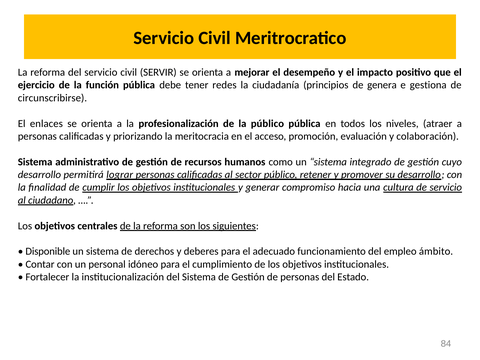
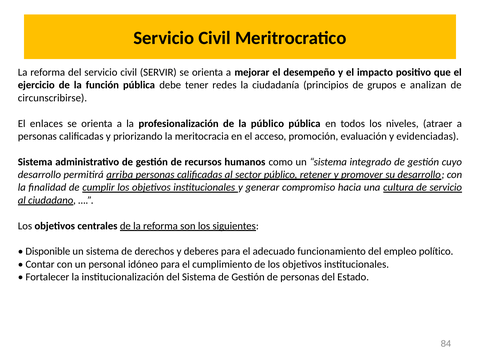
genera: genera -> grupos
gestiona: gestiona -> analizan
colaboración: colaboración -> evidenciadas
lograr: lograr -> arriba
ámbito: ámbito -> político
